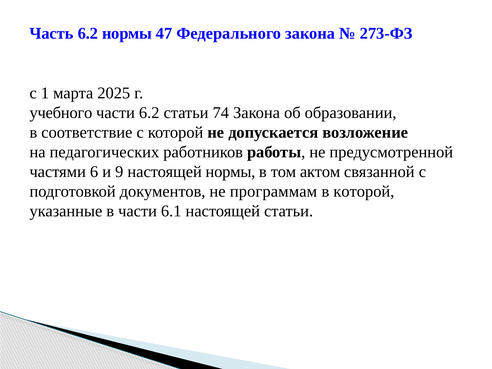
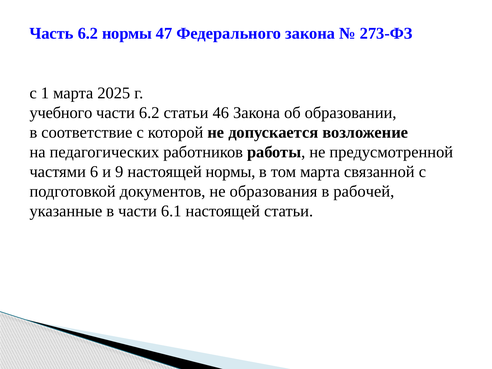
74: 74 -> 46
том актом: актом -> марта
программам: программам -> образования
в которой: которой -> рабочей
